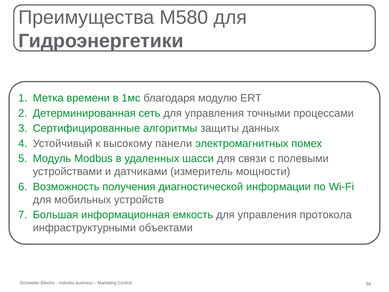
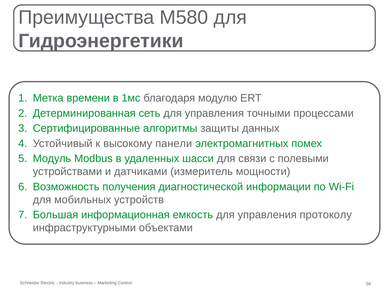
протокола: протокола -> протоколу
